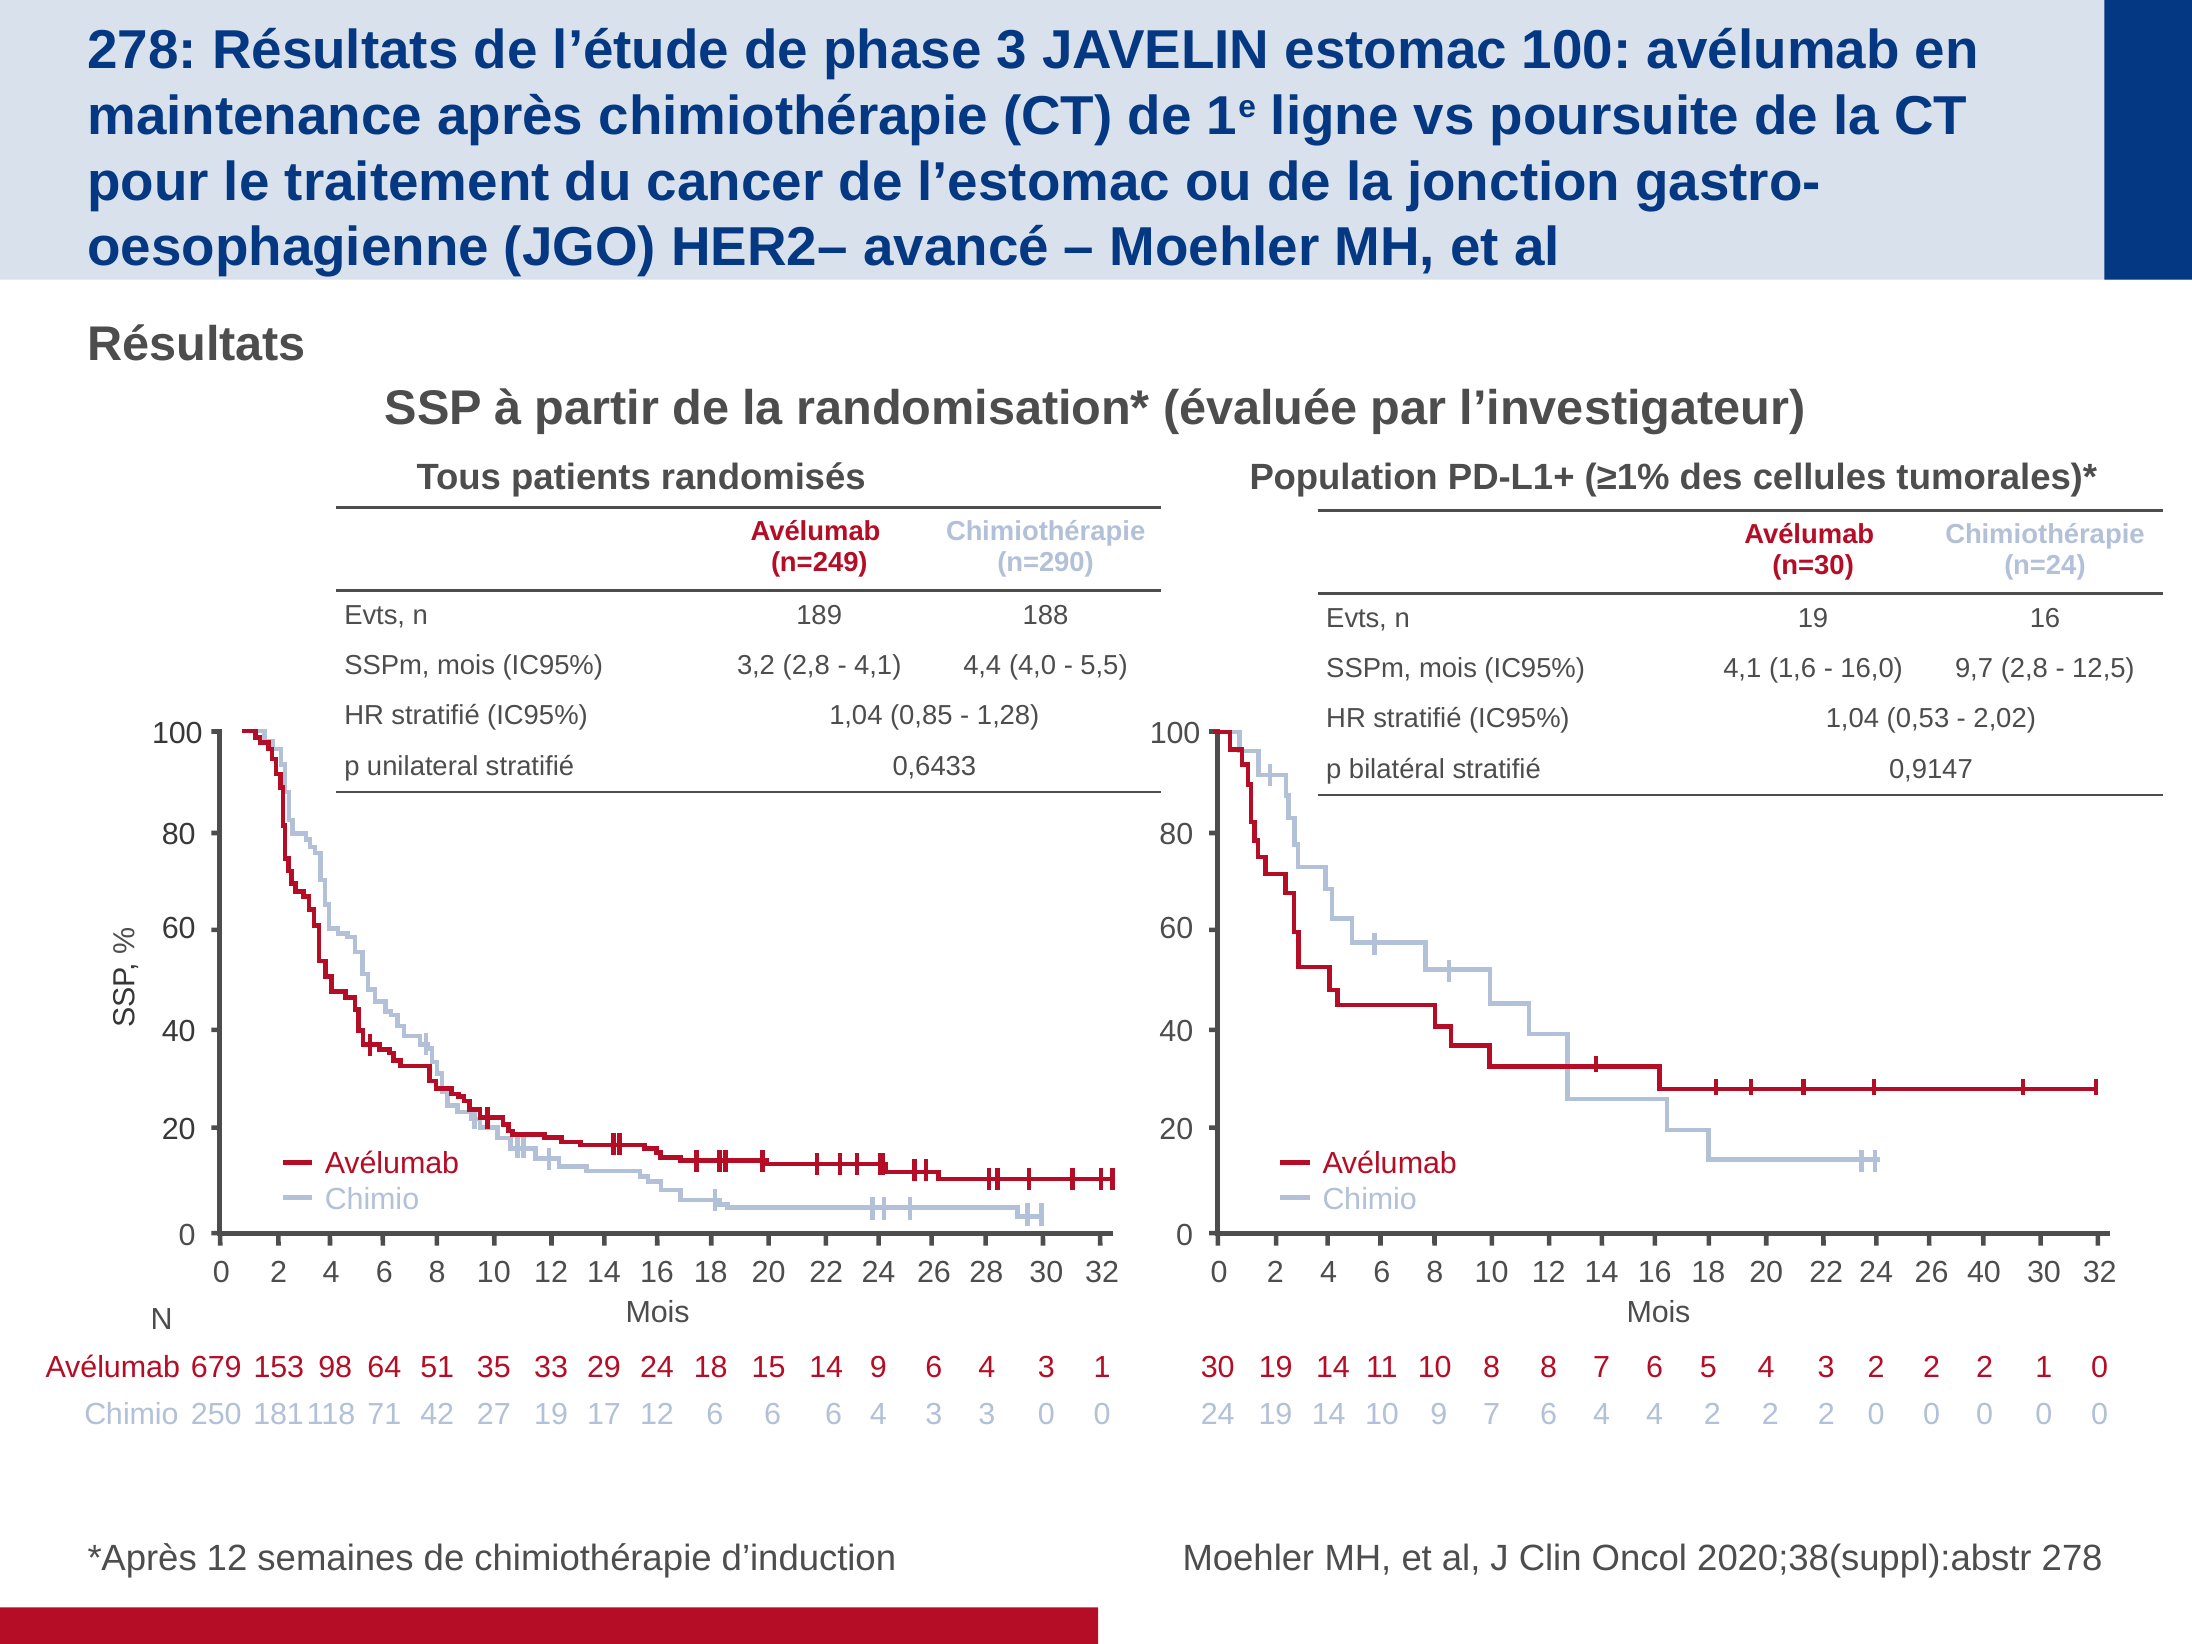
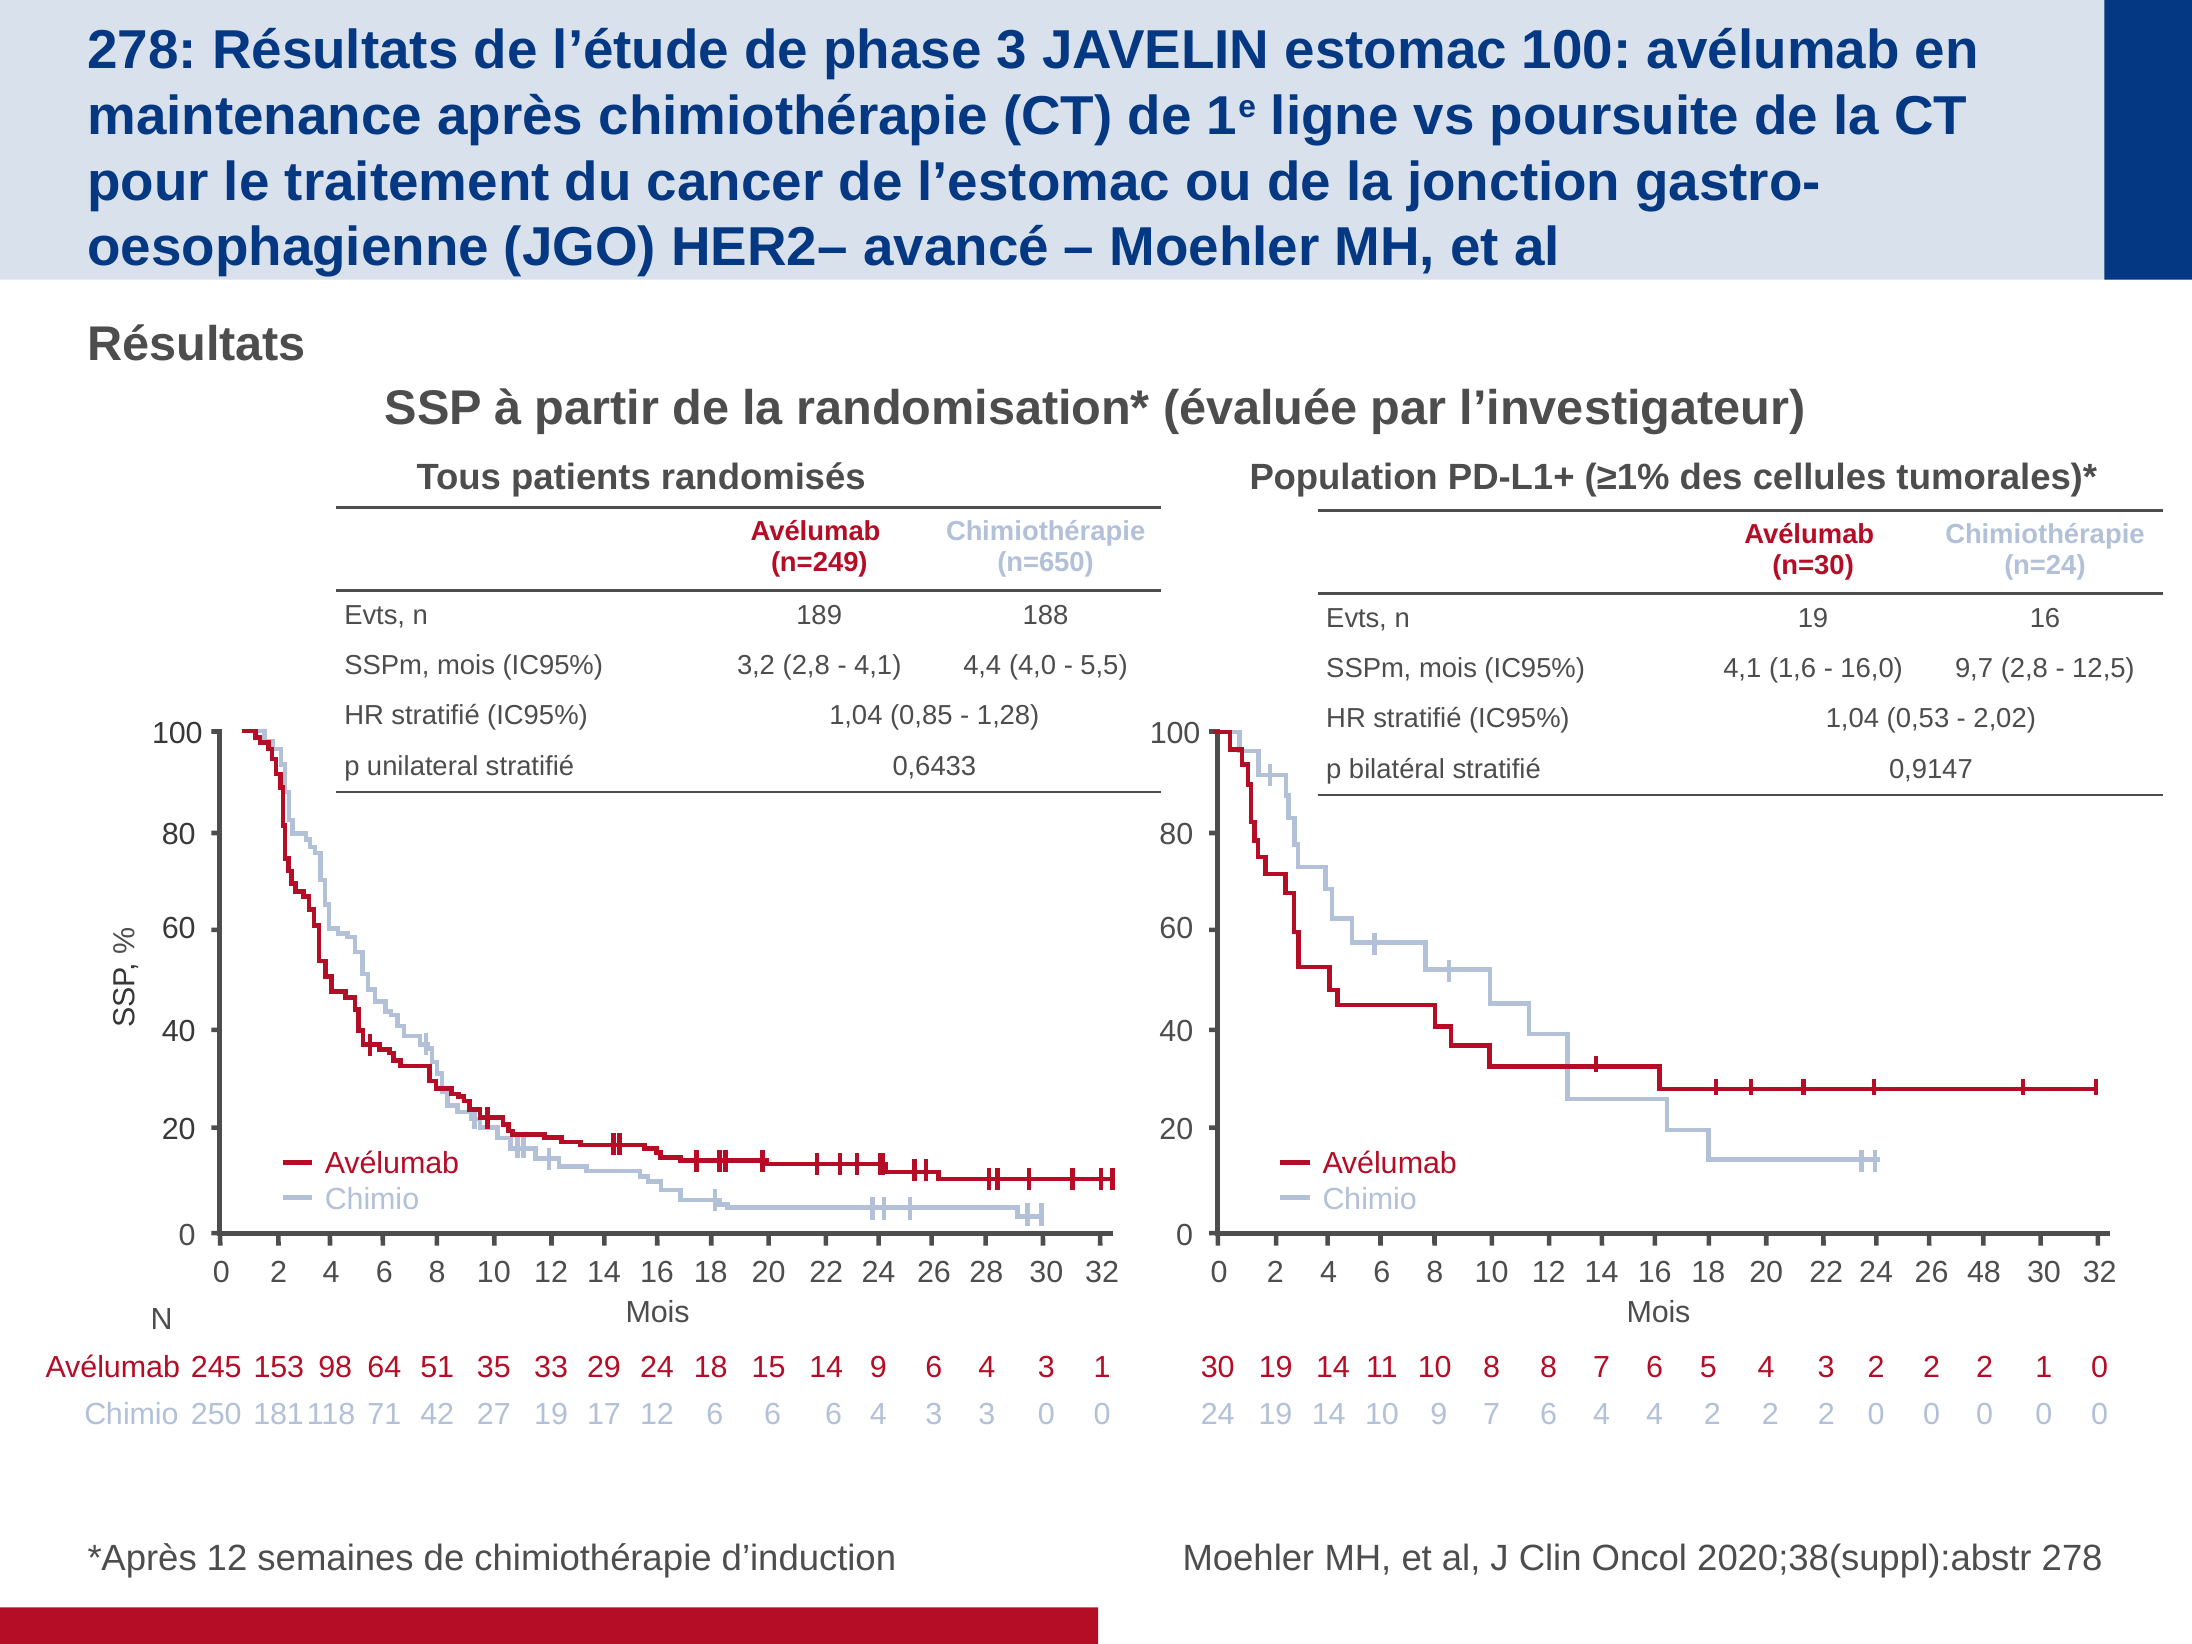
n=290: n=290 -> n=650
26 40: 40 -> 48
679: 679 -> 245
